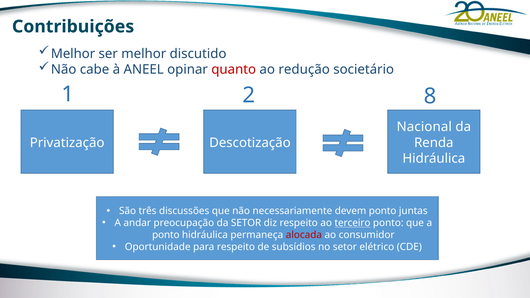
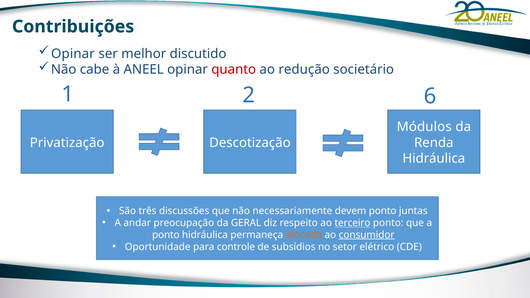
Melhor at (73, 54): Melhor -> Opinar
8: 8 -> 6
Nacional: Nacional -> Módulos
da SETOR: SETOR -> GERAL
alocada colour: red -> orange
consumidor underline: none -> present
para respeito: respeito -> controle
